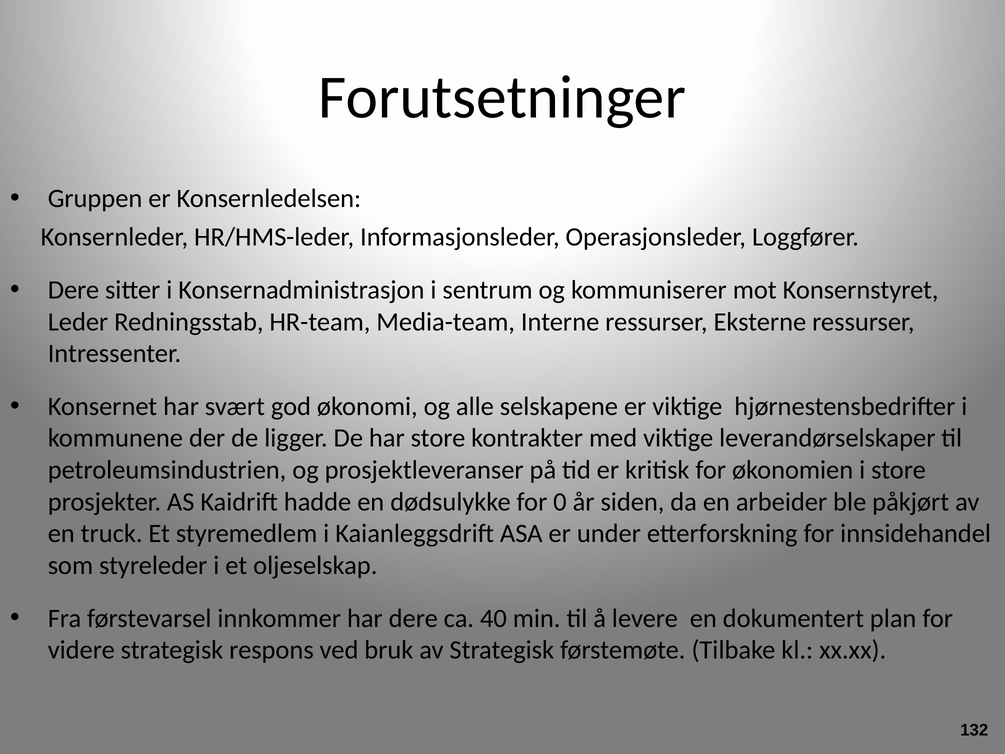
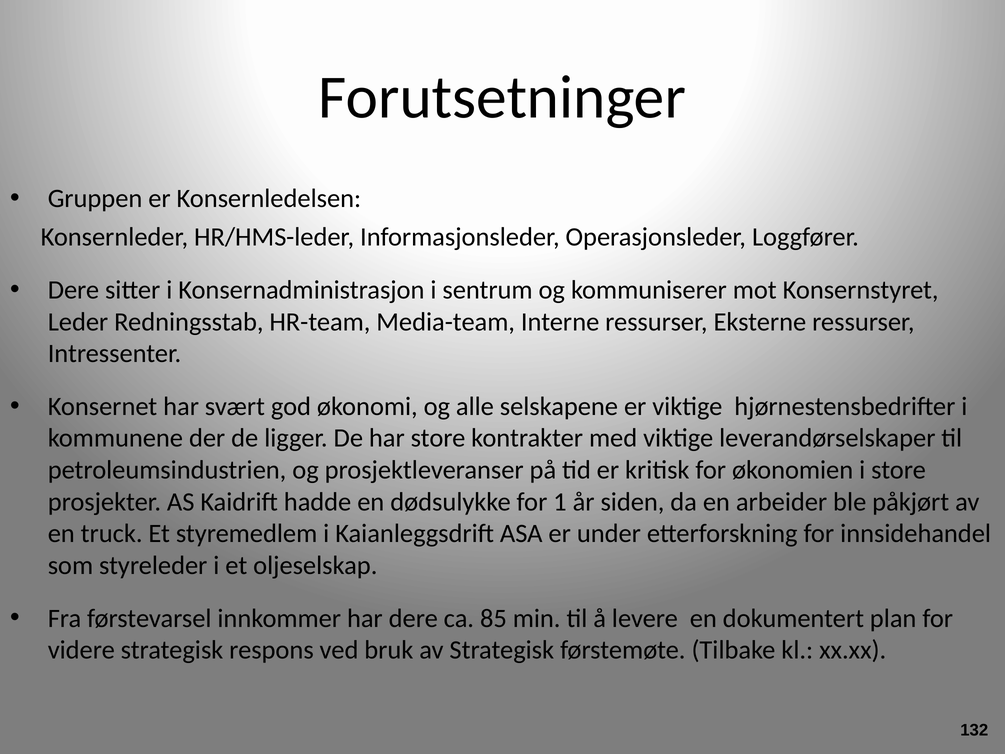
0: 0 -> 1
40: 40 -> 85
